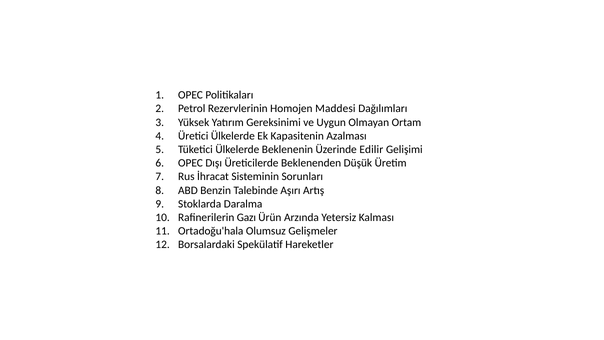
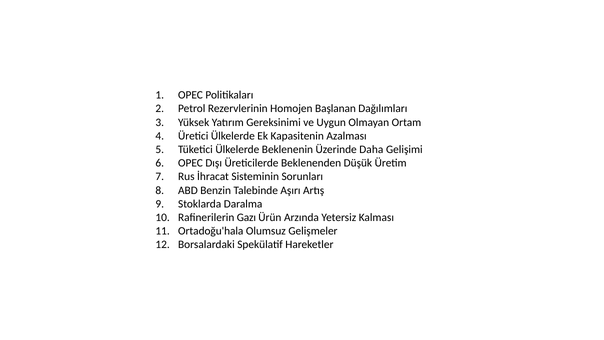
Maddesi: Maddesi -> Başlanan
Edilir: Edilir -> Daha
